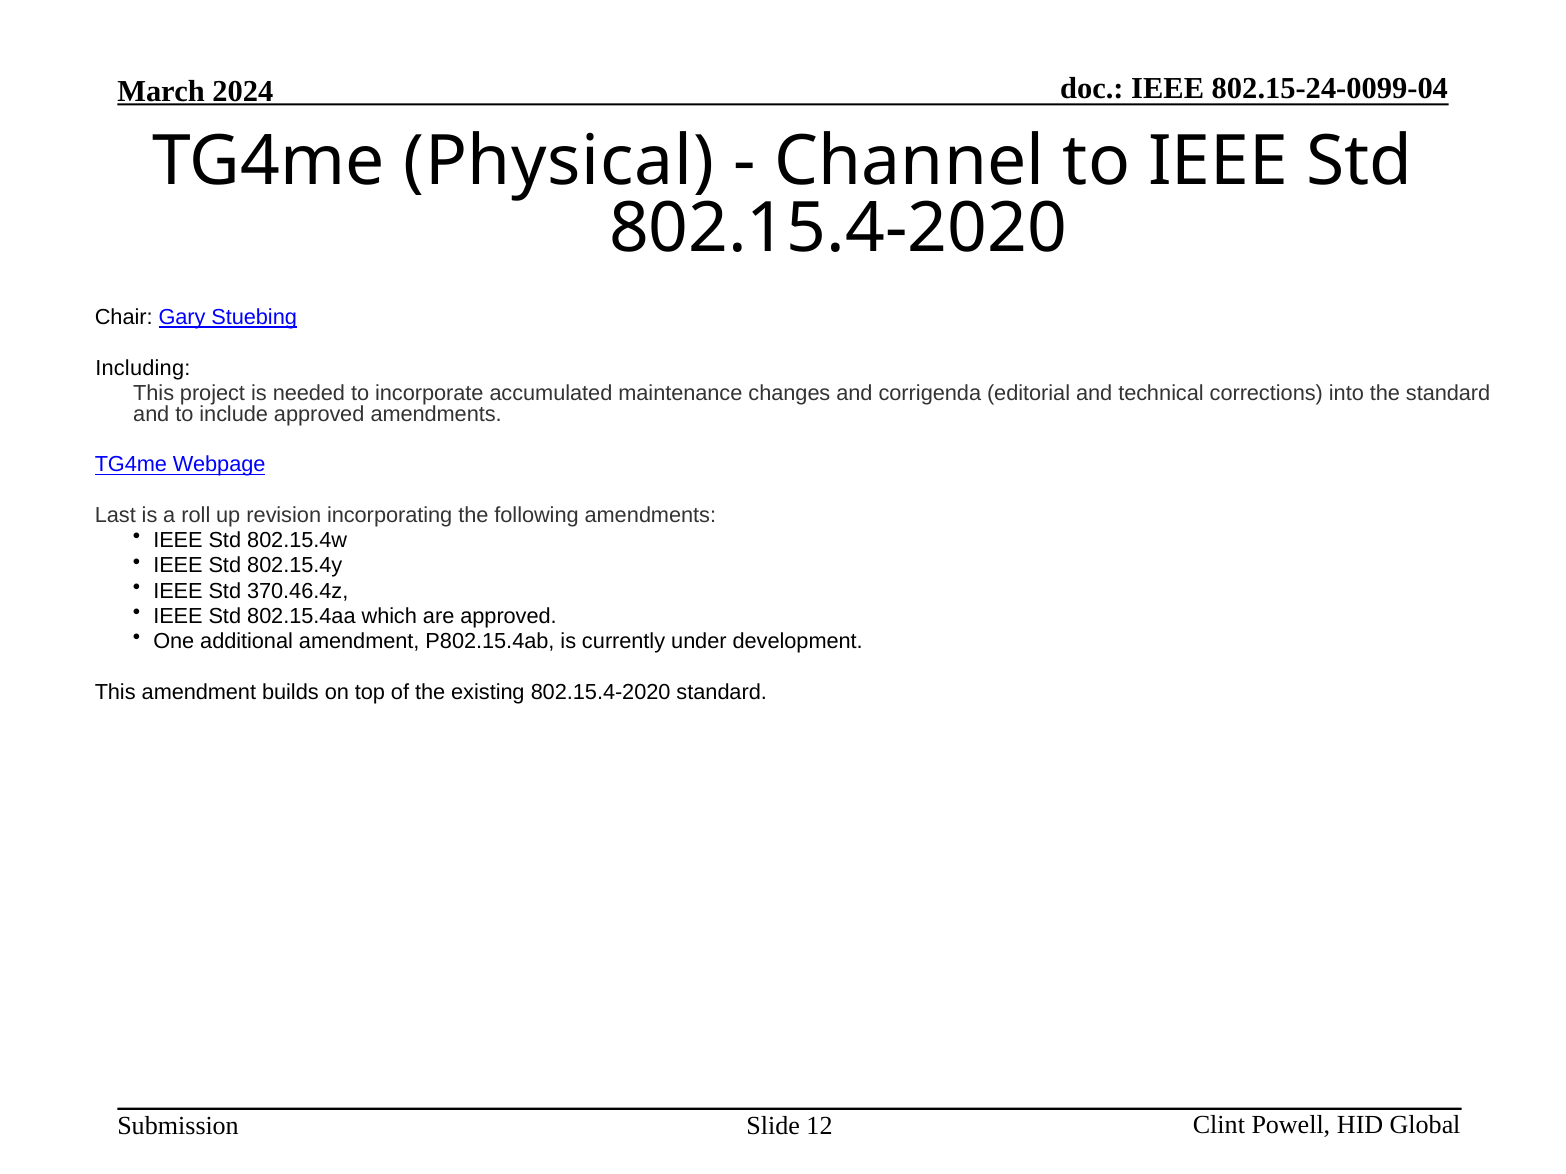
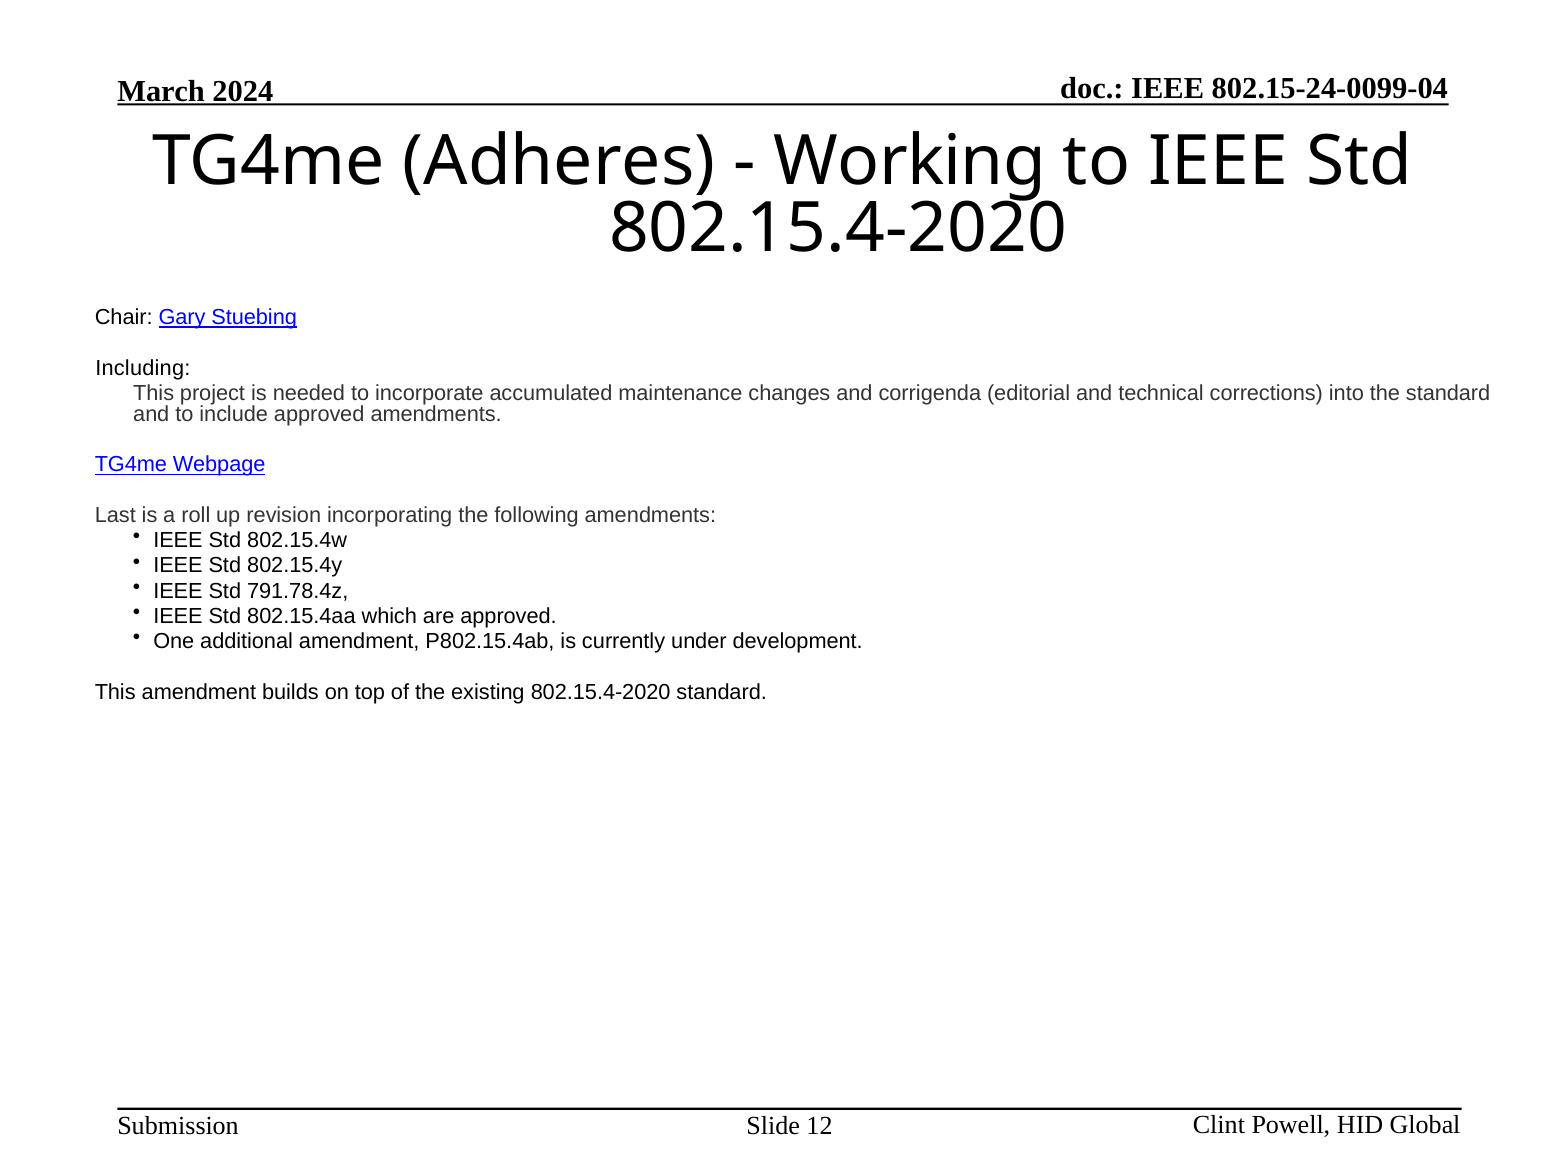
Physical: Physical -> Adheres
Channel: Channel -> Working
370.46.4z: 370.46.4z -> 791.78.4z
